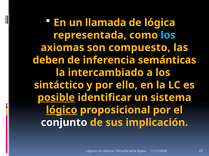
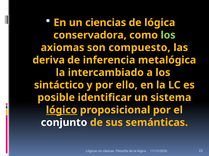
llamada: llamada -> ciencias
representada: representada -> conservadora
los at (168, 35) colour: light blue -> light green
deben: deben -> deriva
semánticas: semánticas -> metalógica
posible underline: present -> none
implicación: implicación -> semánticas
